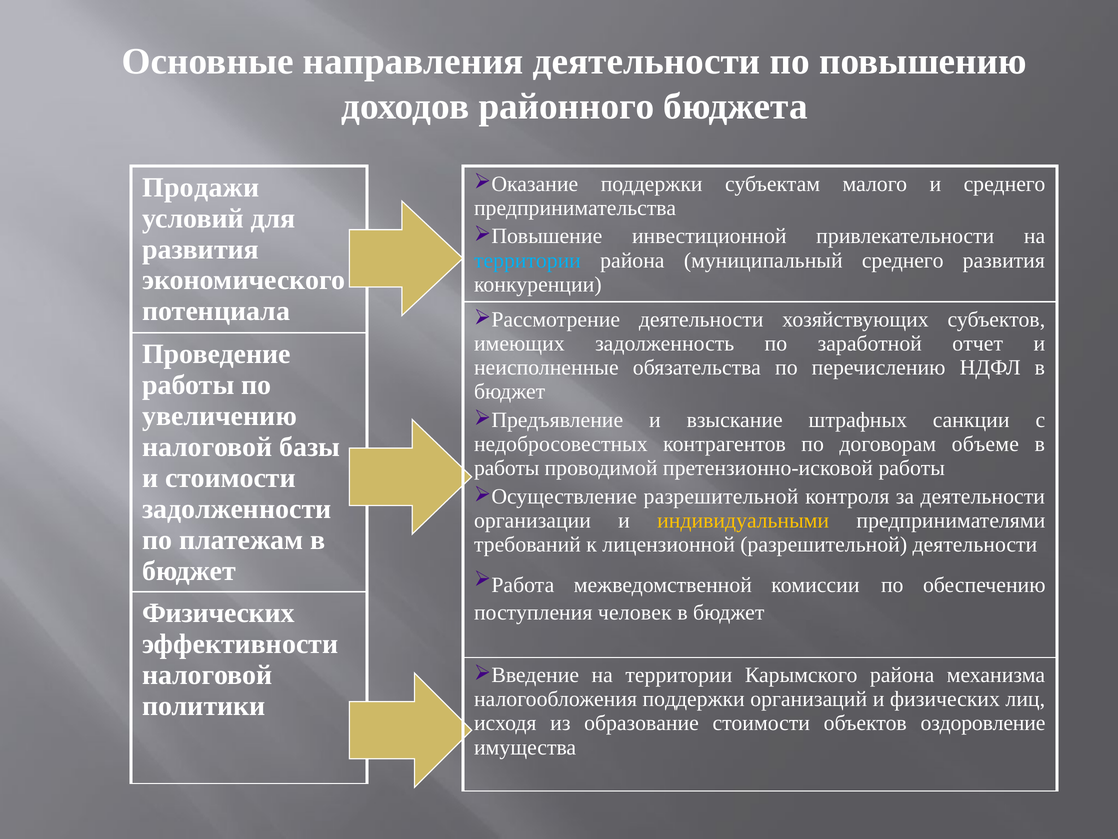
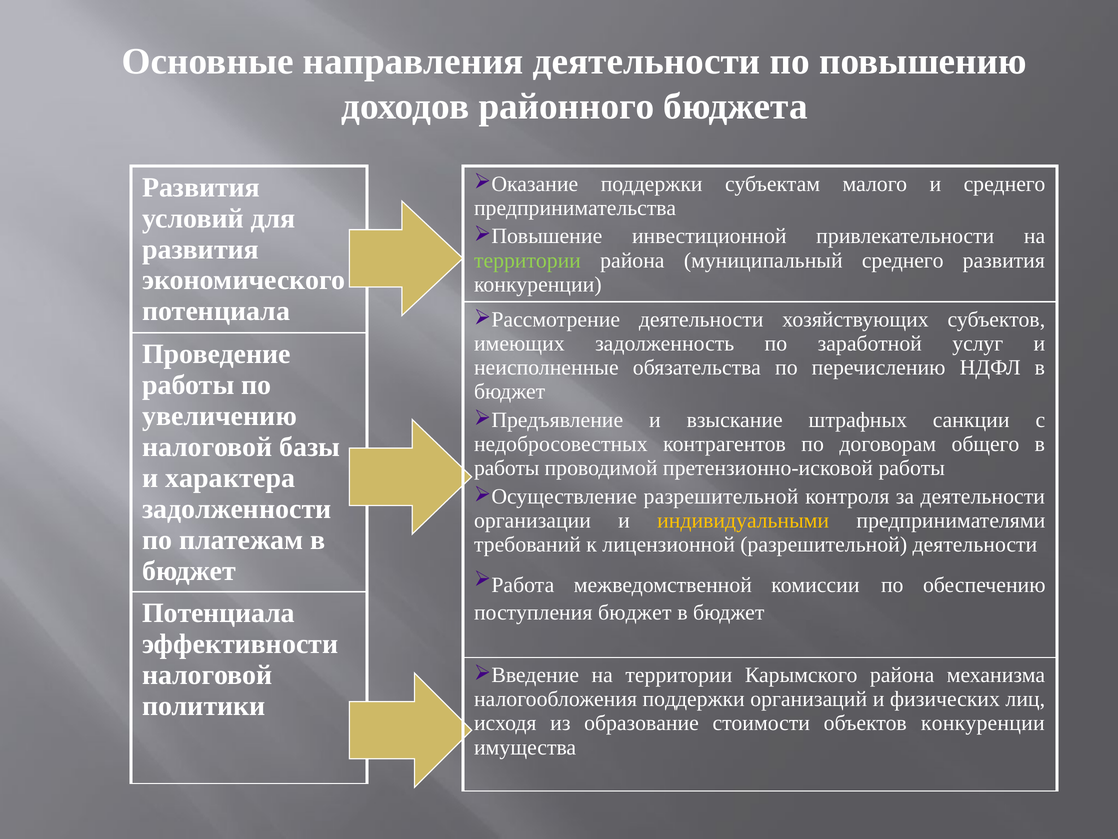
Продажи at (201, 187): Продажи -> Развития
территории at (527, 260) colour: light blue -> light green
отчет: отчет -> услуг
объеме: объеме -> общего
и стоимости: стоимости -> характера
Физических at (218, 613): Физических -> Потенциала
поступления человек: человек -> бюджет
объектов оздоровление: оздоровление -> конкуренции
